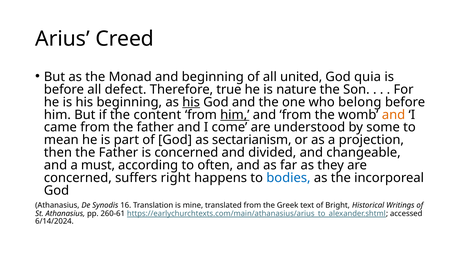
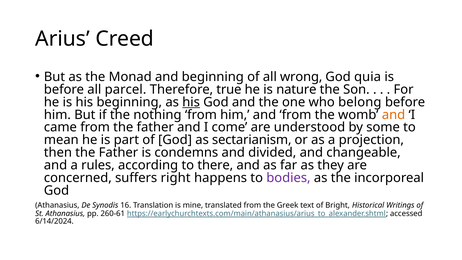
united: united -> wrong
defect: defect -> parcel
content: content -> nothing
him at (235, 115) underline: present -> none
is concerned: concerned -> condemns
must: must -> rules
often: often -> there
bodies colour: blue -> purple
